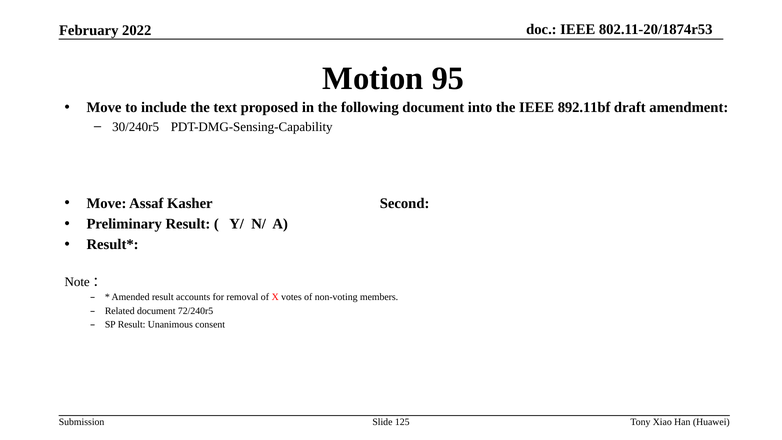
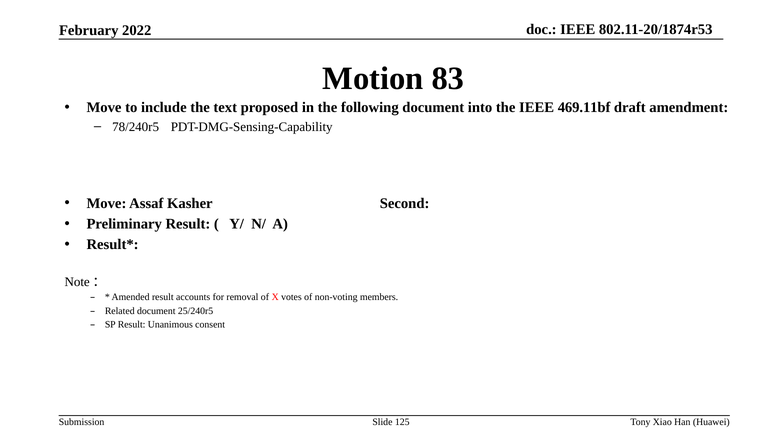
95: 95 -> 83
892.11bf: 892.11bf -> 469.11bf
30/240r5: 30/240r5 -> 78/240r5
72/240r5: 72/240r5 -> 25/240r5
